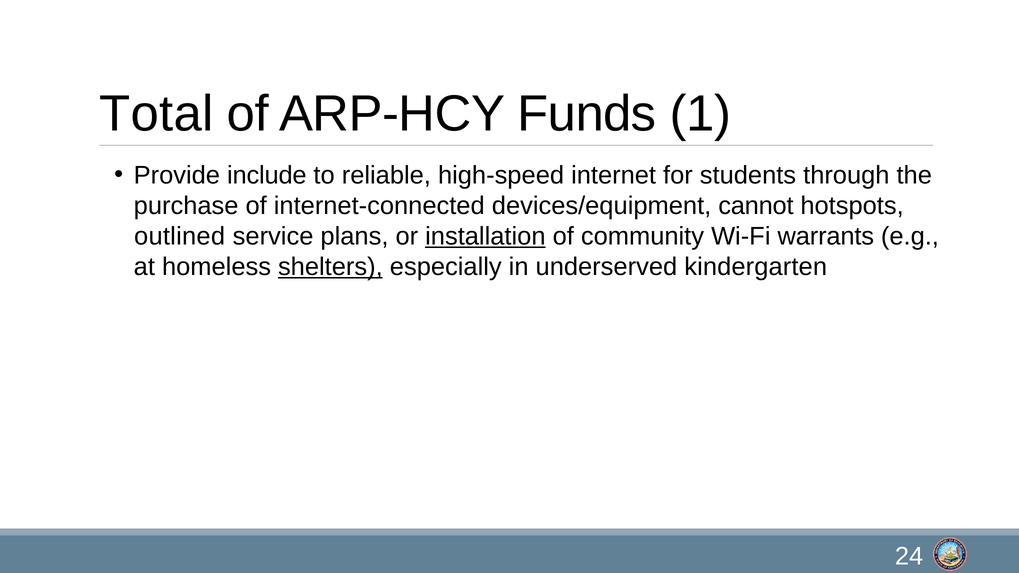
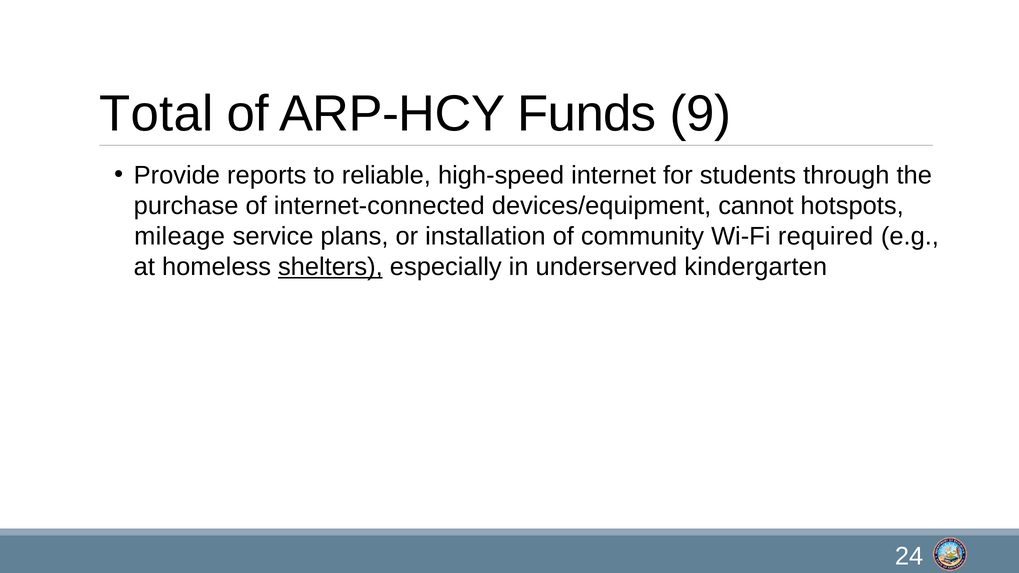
1: 1 -> 9
include: include -> reports
outlined: outlined -> mileage
installation underline: present -> none
warrants: warrants -> required
